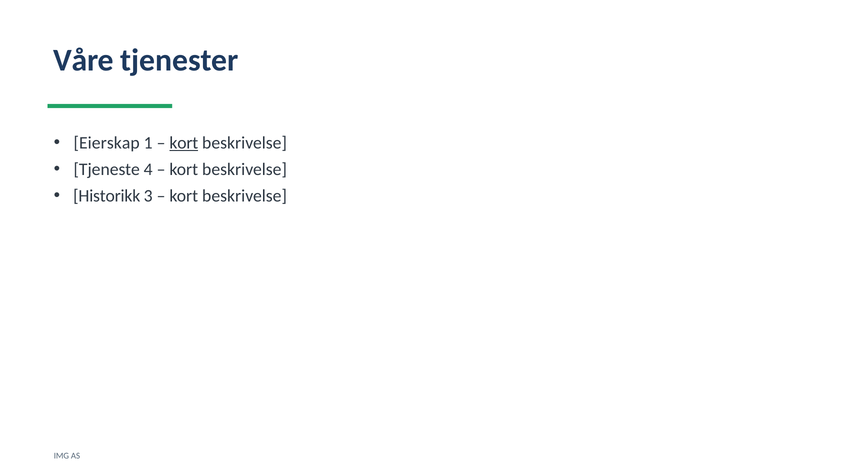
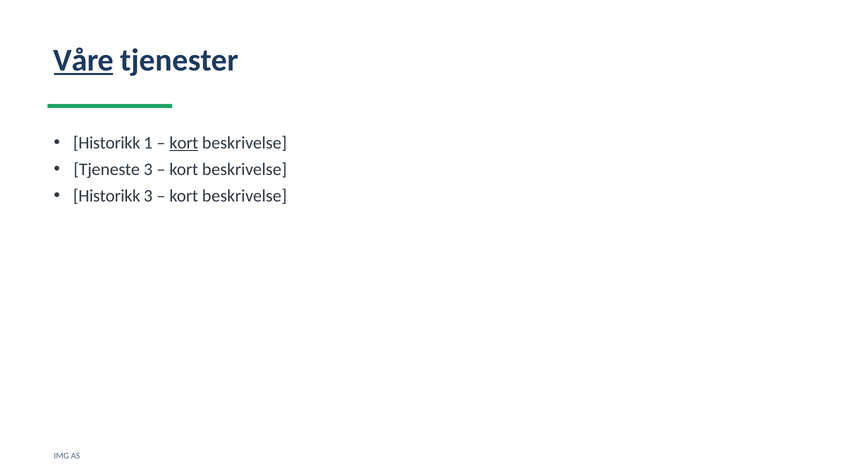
Våre underline: none -> present
Eierskap at (107, 143): Eierskap -> Historikk
Tjeneste 4: 4 -> 3
